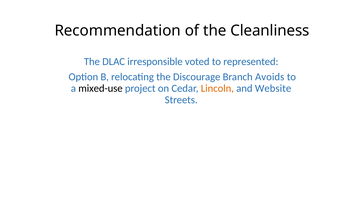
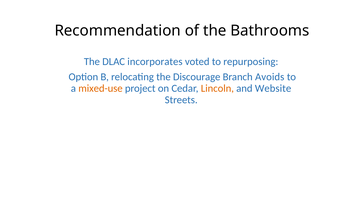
Cleanliness: Cleanliness -> Bathrooms
irresponsible: irresponsible -> incorporates
represented: represented -> repurposing
mixed-use colour: black -> orange
